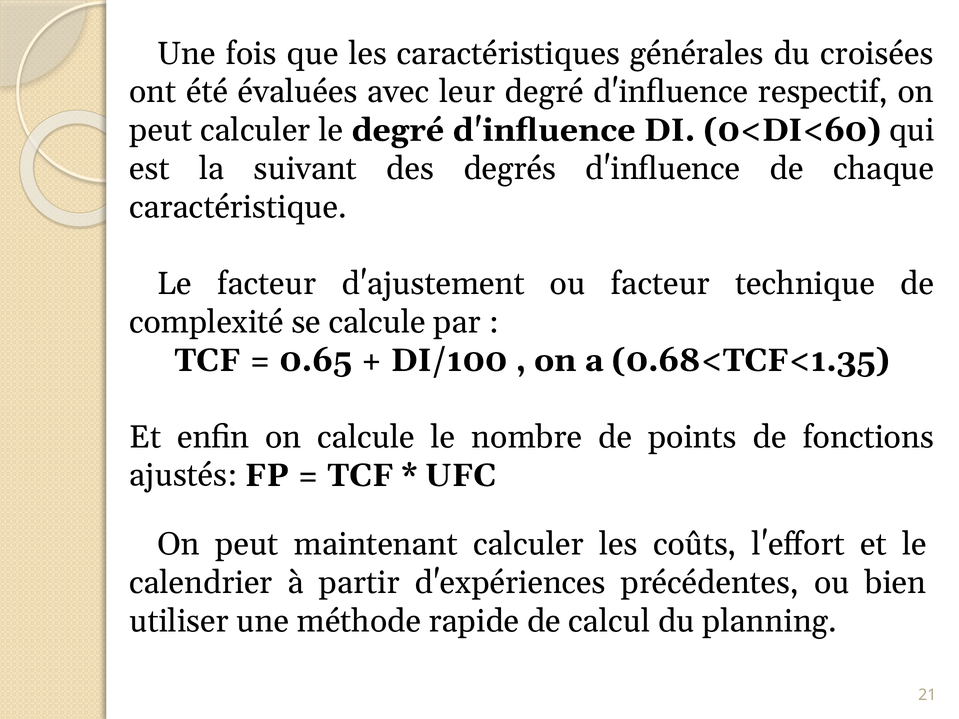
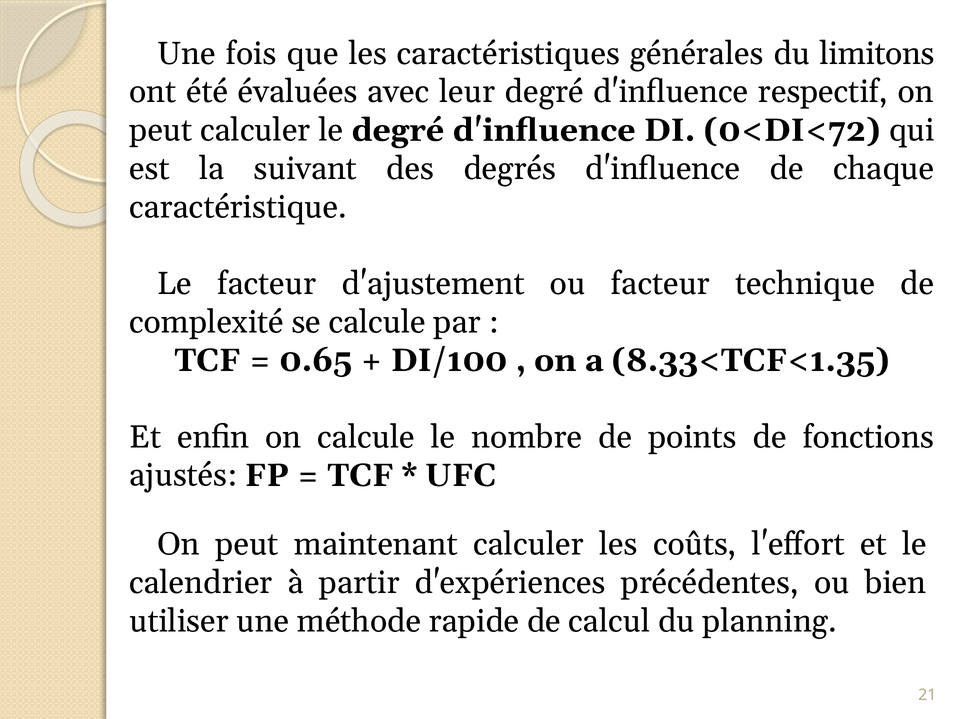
croisées: croisées -> limitons
0<DI<60: 0<DI<60 -> 0<DI<72
0.68<TCF<1.35: 0.68<TCF<1.35 -> 8.33<TCF<1.35
